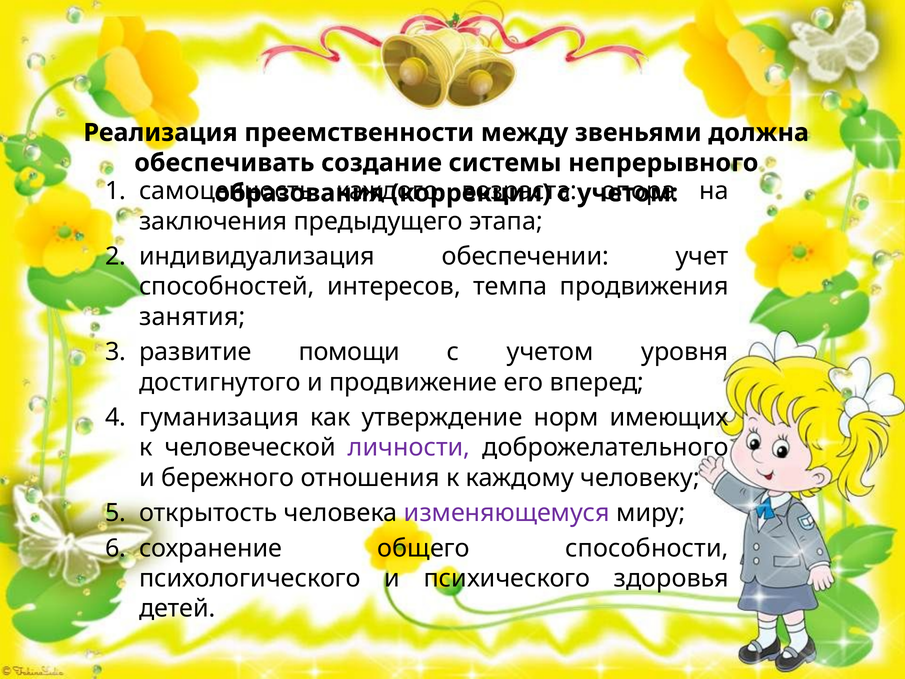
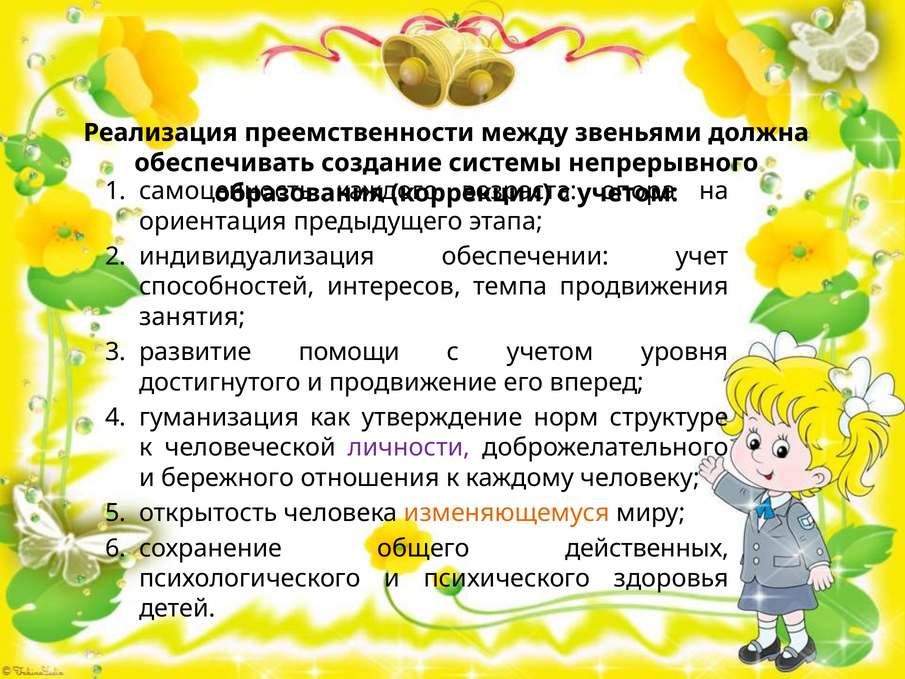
заключения: заключения -> ориентация
имеющих: имеющих -> структуре
изменяющемуся colour: purple -> orange
способности: способности -> действенных
